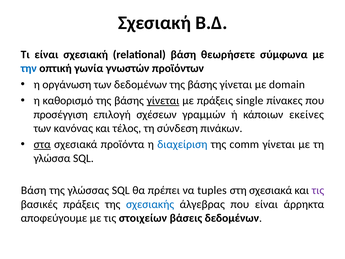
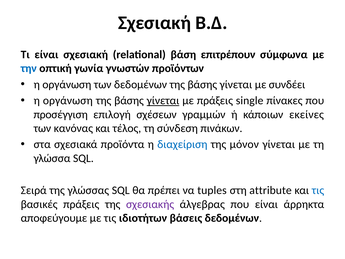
θεωρήσετε: θεωρήσετε -> επιτρέπουν
domain: domain -> συνδέει
καθορισμό at (68, 101): καθορισμό -> οργάνωση
στα underline: present -> none
comm: comm -> μόνον
Βάση at (34, 190): Βάση -> Σειρά
στη σχεσιακά: σχεσιακά -> attribute
τις at (318, 190) colour: purple -> blue
σχεσιακής colour: blue -> purple
στοιχείων: στοιχείων -> ιδιοτήτων
